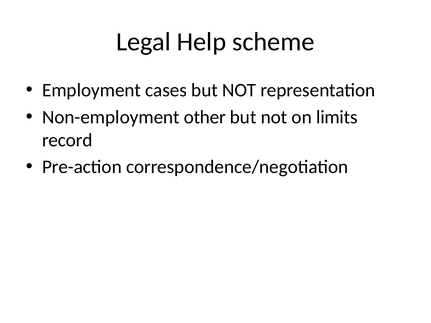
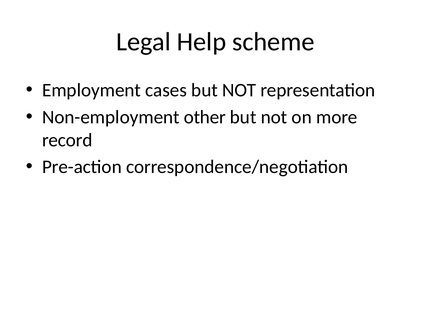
limits: limits -> more
